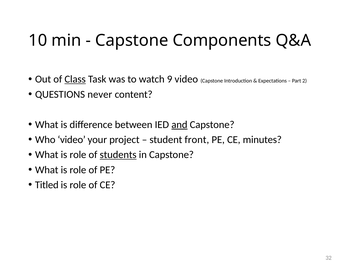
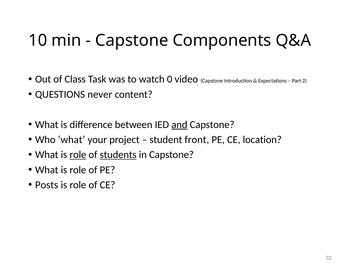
Class underline: present -> none
9: 9 -> 0
Who video: video -> what
minutes: minutes -> location
role at (78, 155) underline: none -> present
Titled: Titled -> Posts
